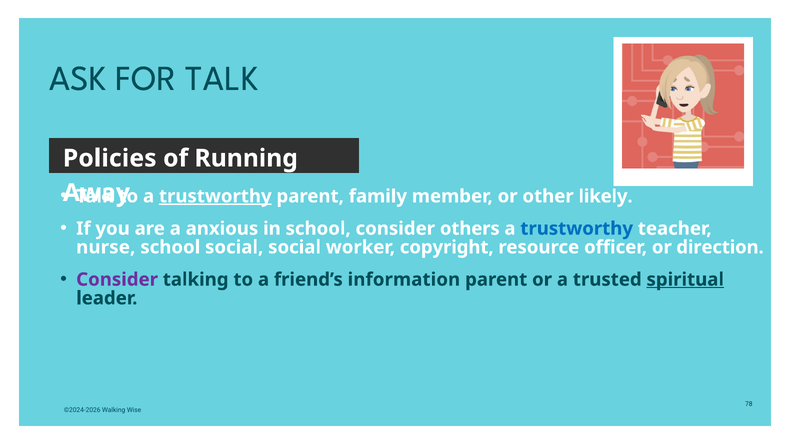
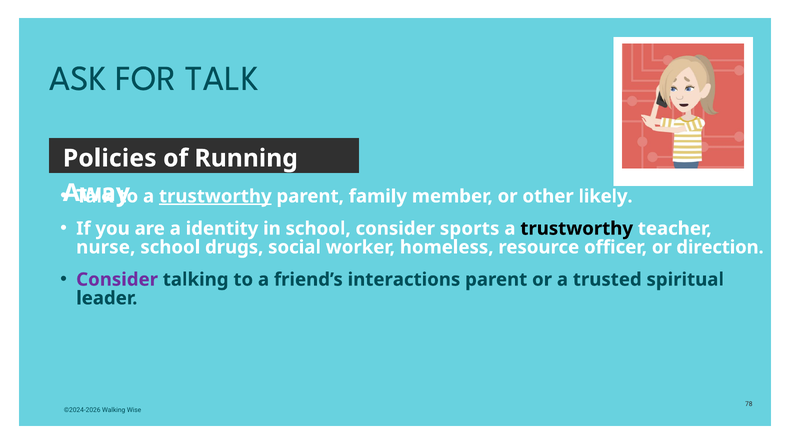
anxious: anxious -> identity
others: others -> sports
trustworthy at (577, 229) colour: blue -> black
school social: social -> drugs
copyright: copyright -> homeless
information: information -> interactions
spiritual underline: present -> none
